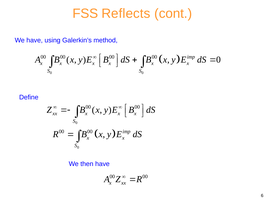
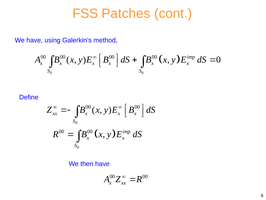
Reflects: Reflects -> Patches
